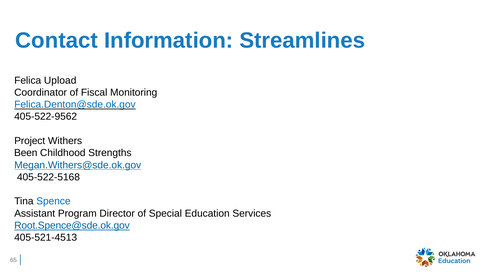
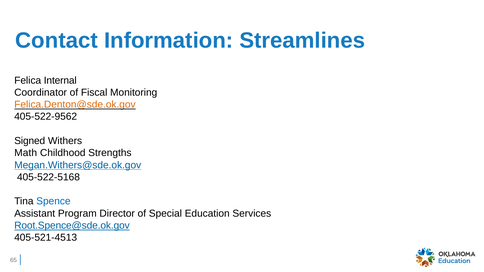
Upload: Upload -> Internal
Felica.Denton@sde.ok.gov colour: blue -> orange
Project: Project -> Signed
Been: Been -> Math
